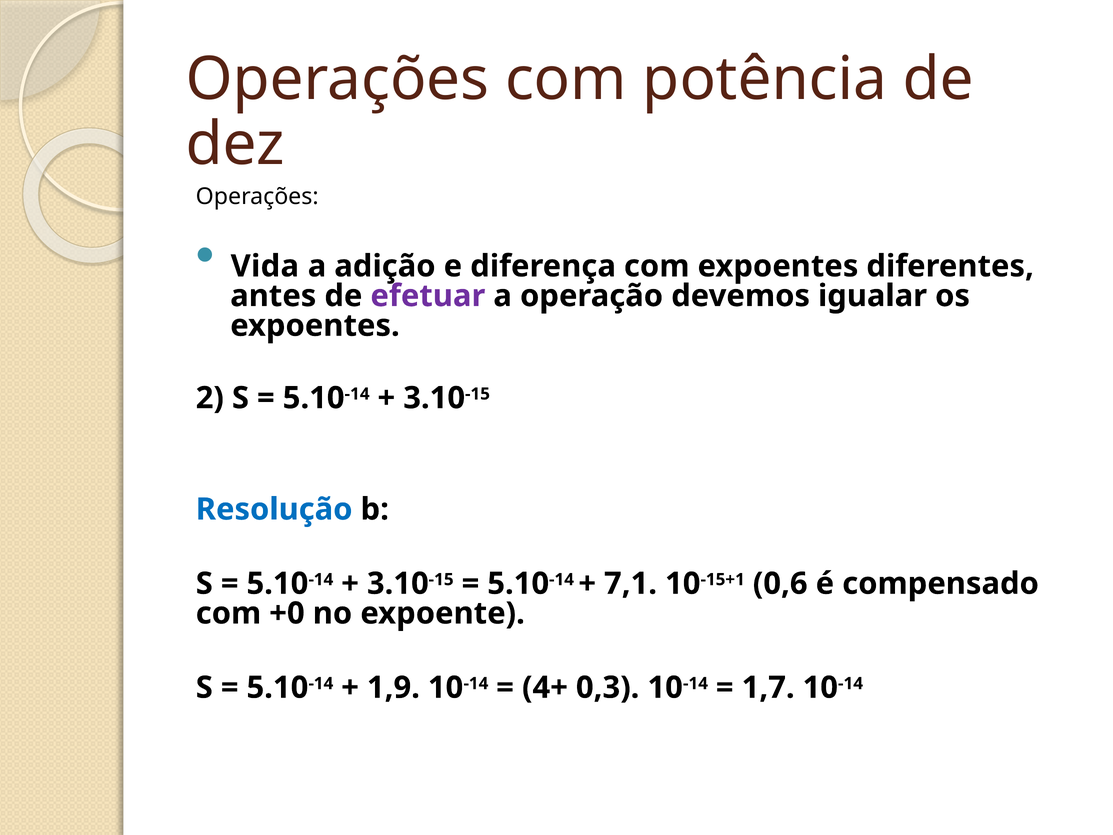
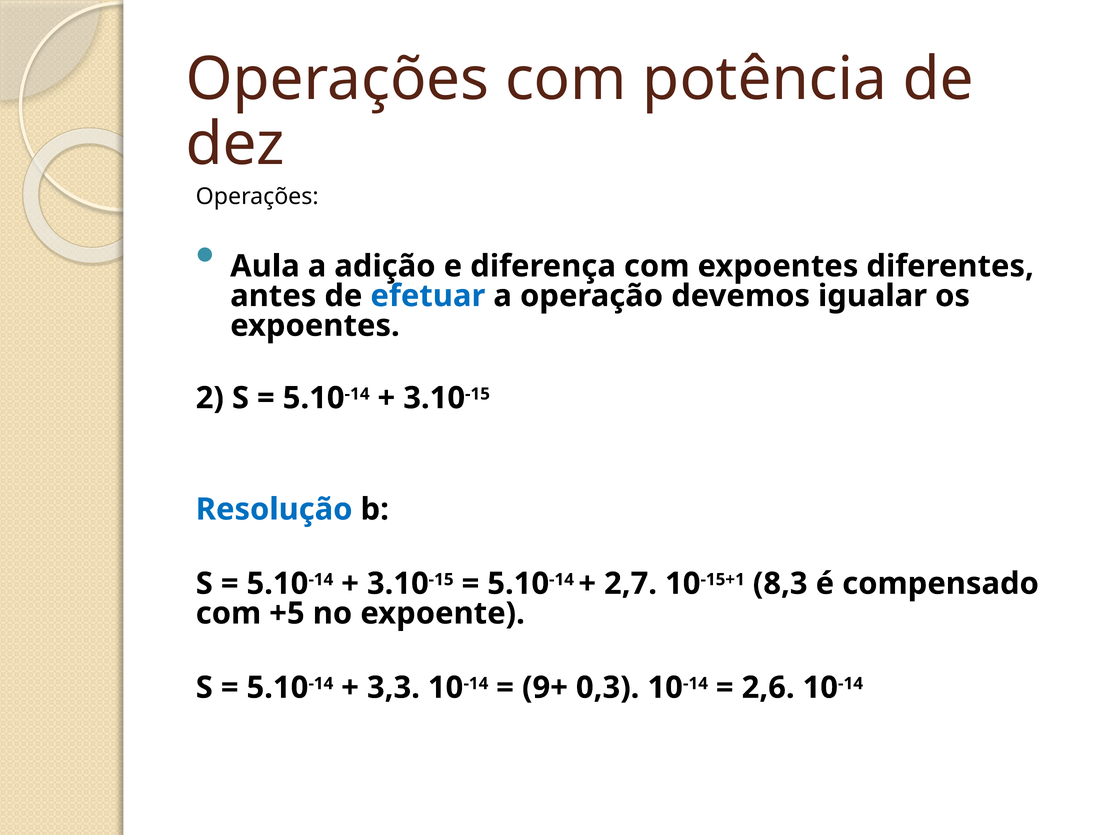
Vida: Vida -> Aula
efetuar colour: purple -> blue
7,1: 7,1 -> 2,7
0,6: 0,6 -> 8,3
+0: +0 -> +5
1,9: 1,9 -> 3,3
4+: 4+ -> 9+
1,7: 1,7 -> 2,6
